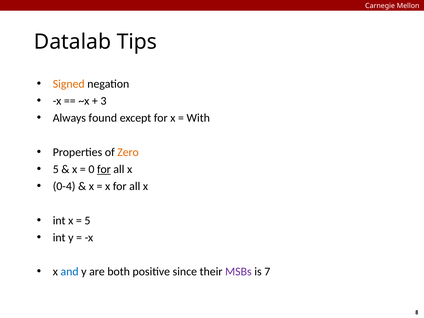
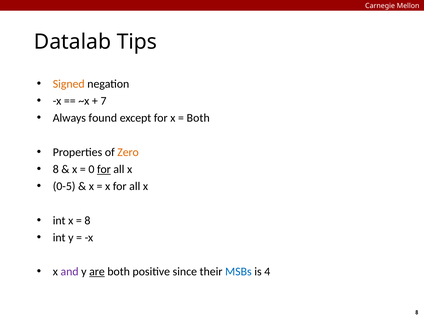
3: 3 -> 7
With at (198, 118): With -> Both
5 at (56, 169): 5 -> 8
0-4: 0-4 -> 0-5
5 at (87, 220): 5 -> 8
and colour: blue -> purple
are underline: none -> present
MSBs colour: purple -> blue
7: 7 -> 4
